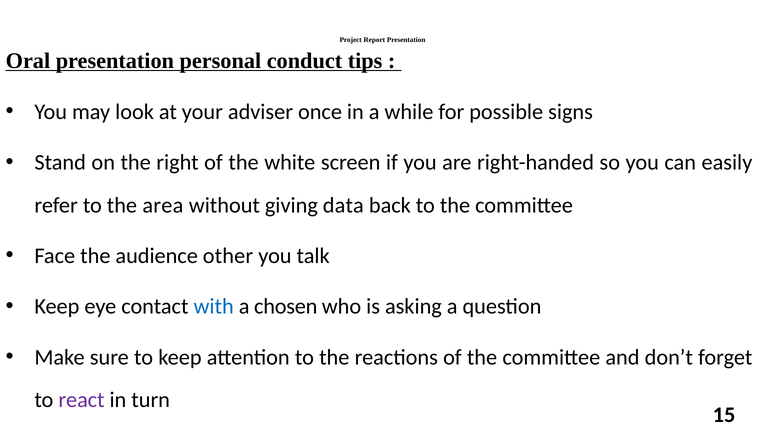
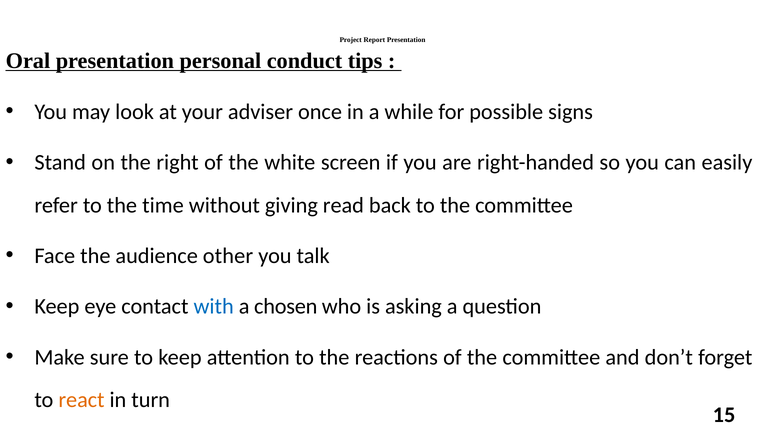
area: area -> time
data: data -> read
react colour: purple -> orange
